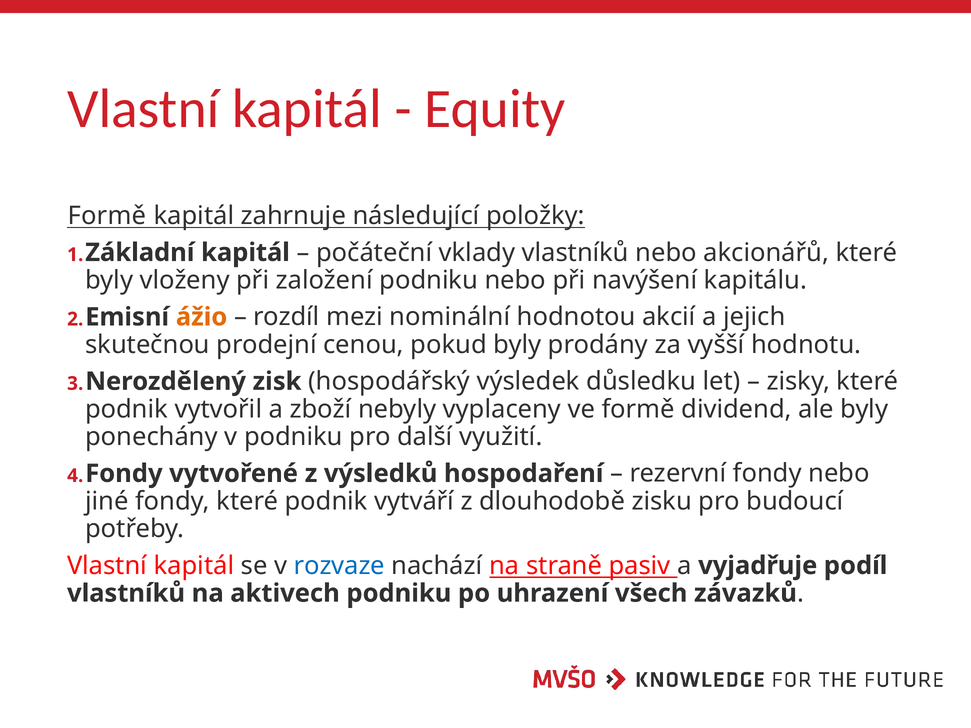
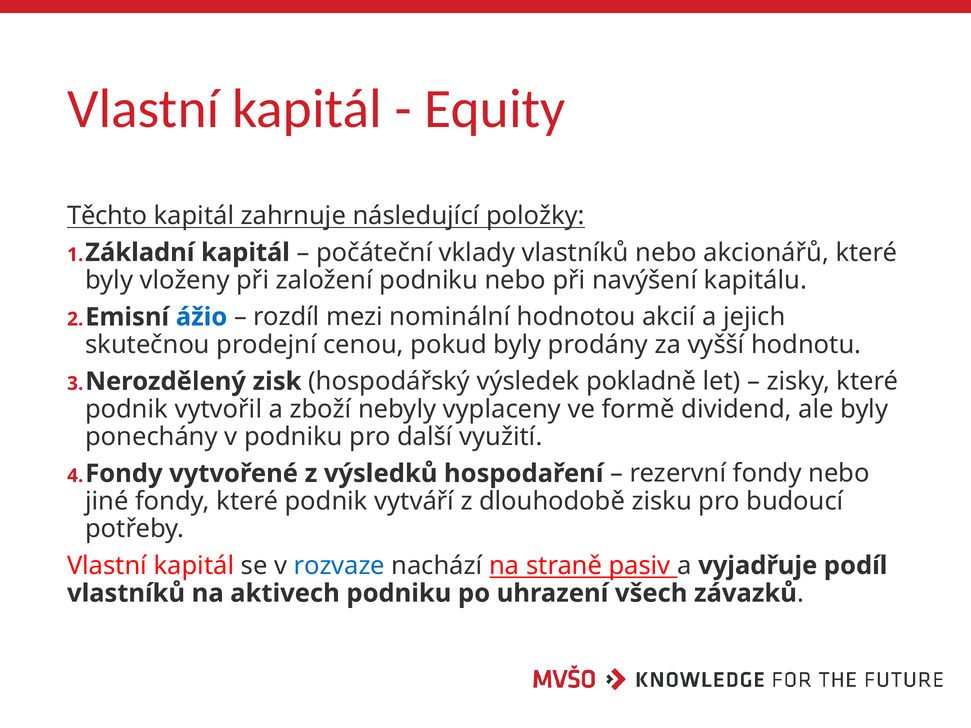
Formě at (107, 216): Formě -> Těchto
ážio colour: orange -> blue
důsledku: důsledku -> pokladně
